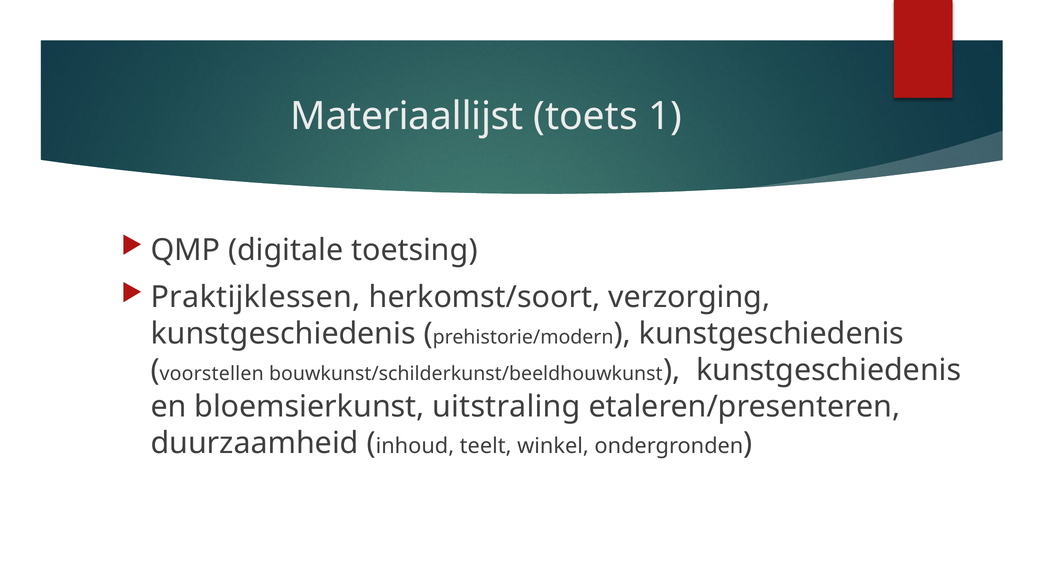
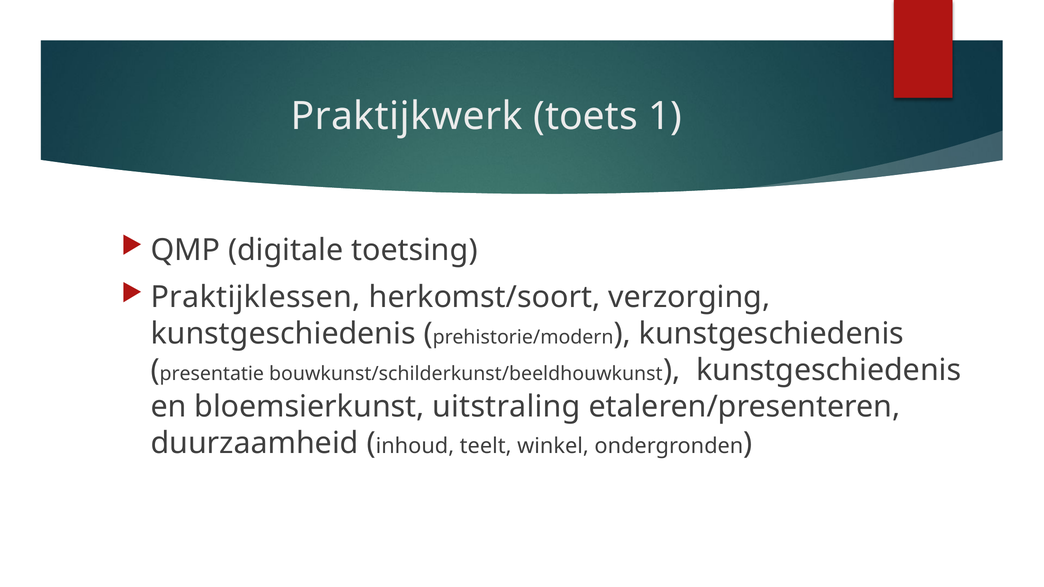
Materiaallijst: Materiaallijst -> Praktijkwerk
voorstellen: voorstellen -> presentatie
